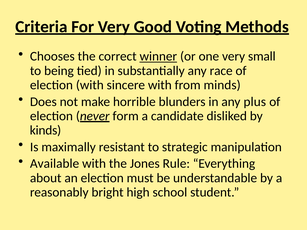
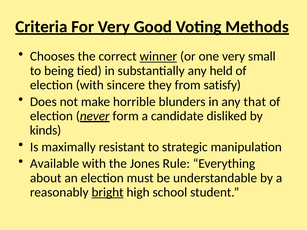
race: race -> held
sincere with: with -> they
minds: minds -> satisfy
plus: plus -> that
bright underline: none -> present
